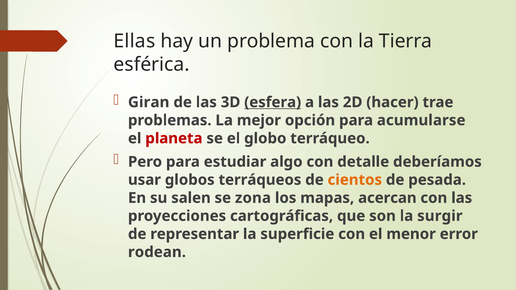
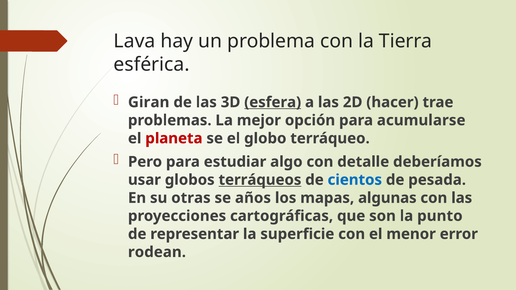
Ellas: Ellas -> Lava
terráqueos underline: none -> present
cientos colour: orange -> blue
salen: salen -> otras
zona: zona -> años
acercan: acercan -> algunas
surgir: surgir -> punto
